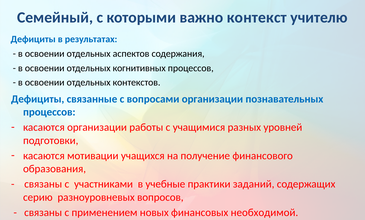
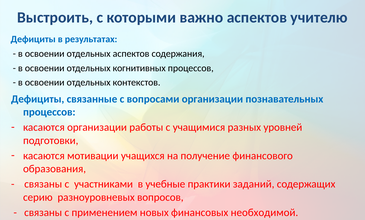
Семейный: Семейный -> Выстроить
важно контекст: контекст -> аспектов
